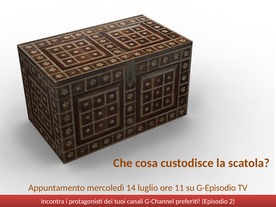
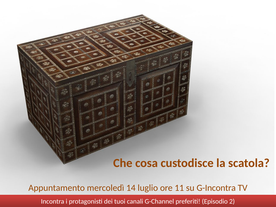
G-Episodio: G-Episodio -> G-Incontra
